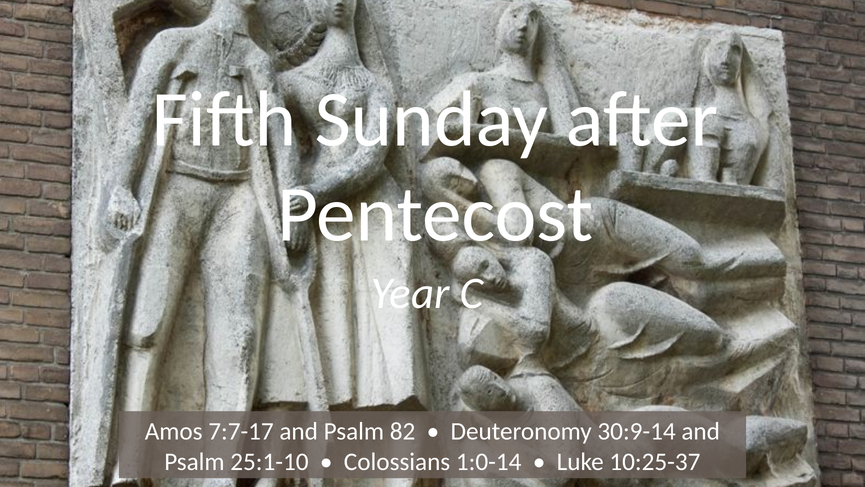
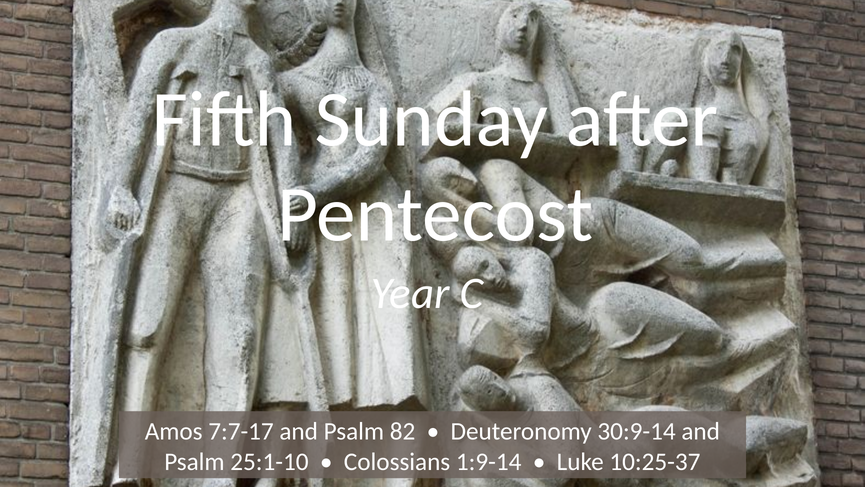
1:0-14: 1:0-14 -> 1:9-14
